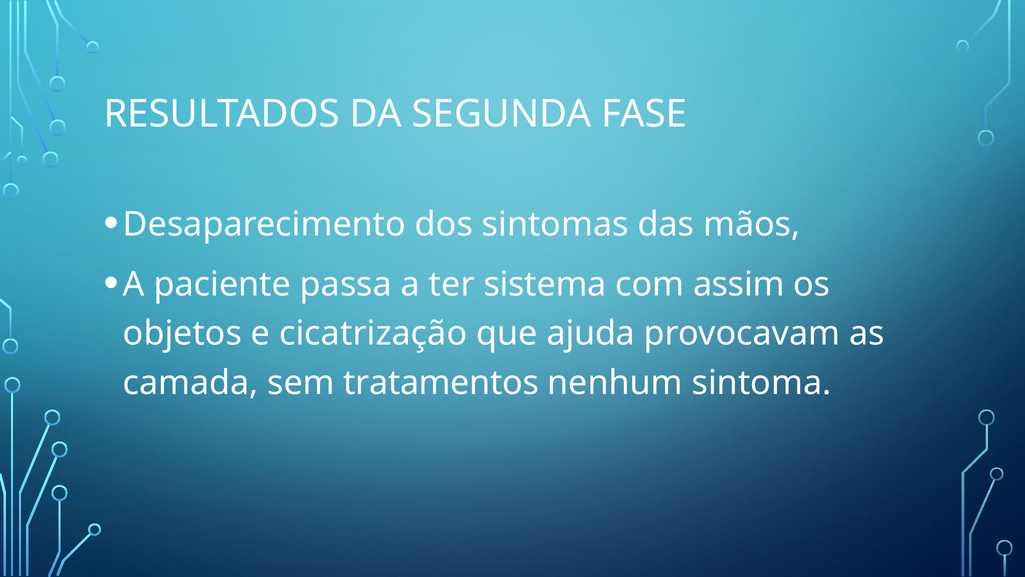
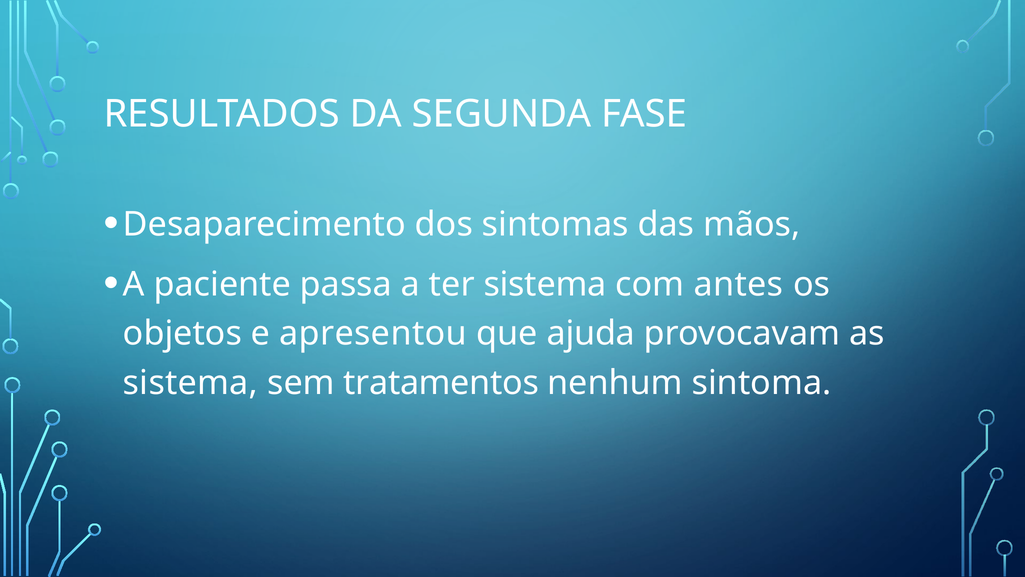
assim: assim -> antes
cicatrização: cicatrização -> apresentou
camada at (191, 383): camada -> sistema
